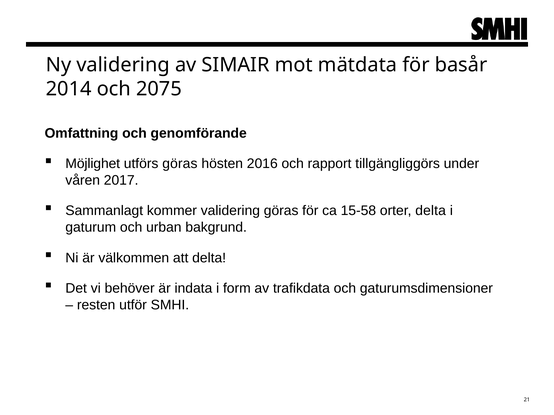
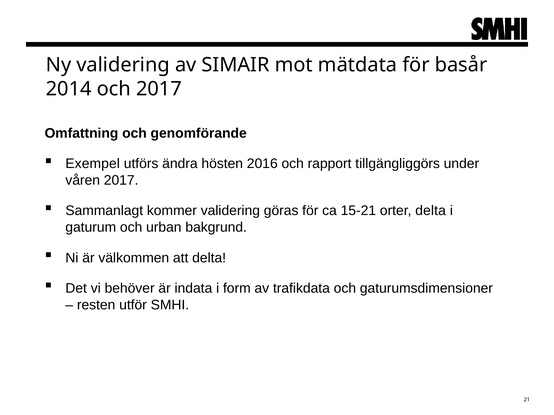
och 2075: 2075 -> 2017
Möjlighet: Möjlighet -> Exempel
utförs göras: göras -> ändra
15-58: 15-58 -> 15-21
